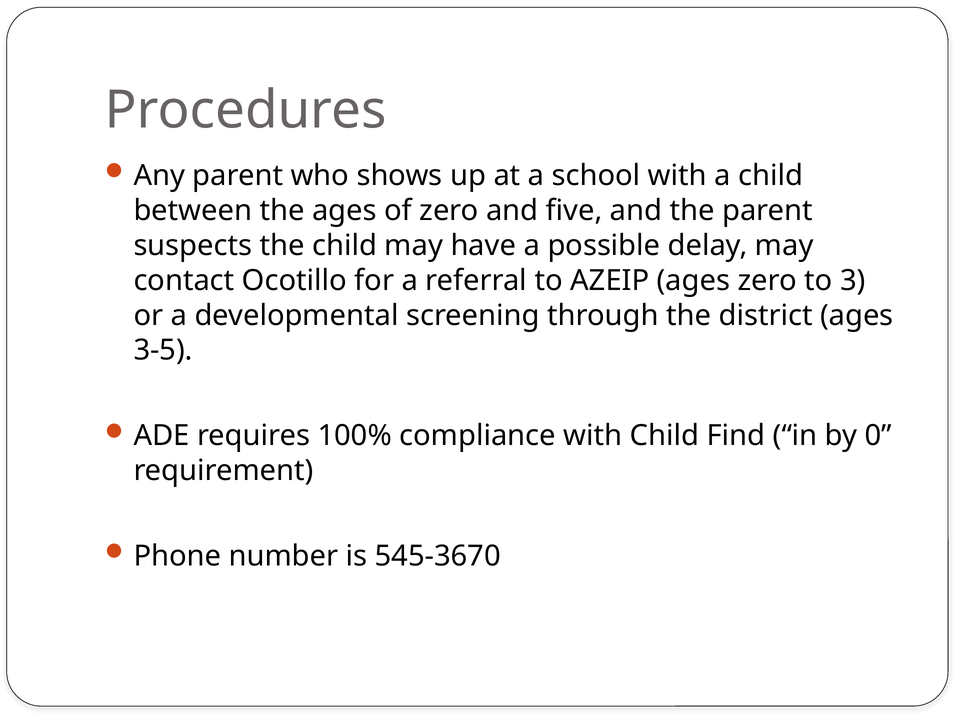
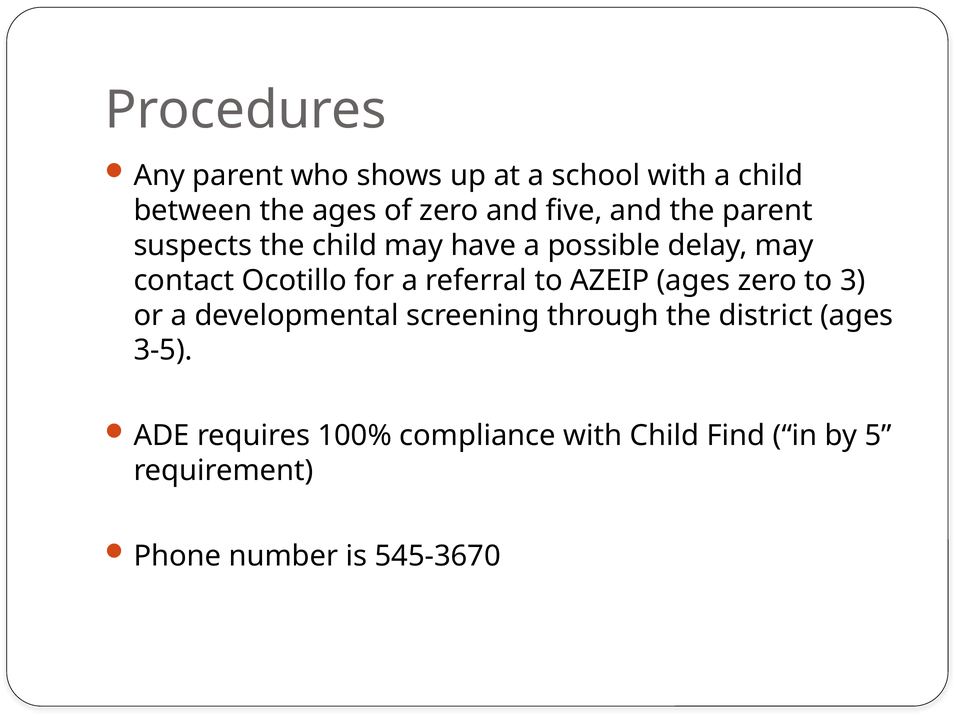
0: 0 -> 5
